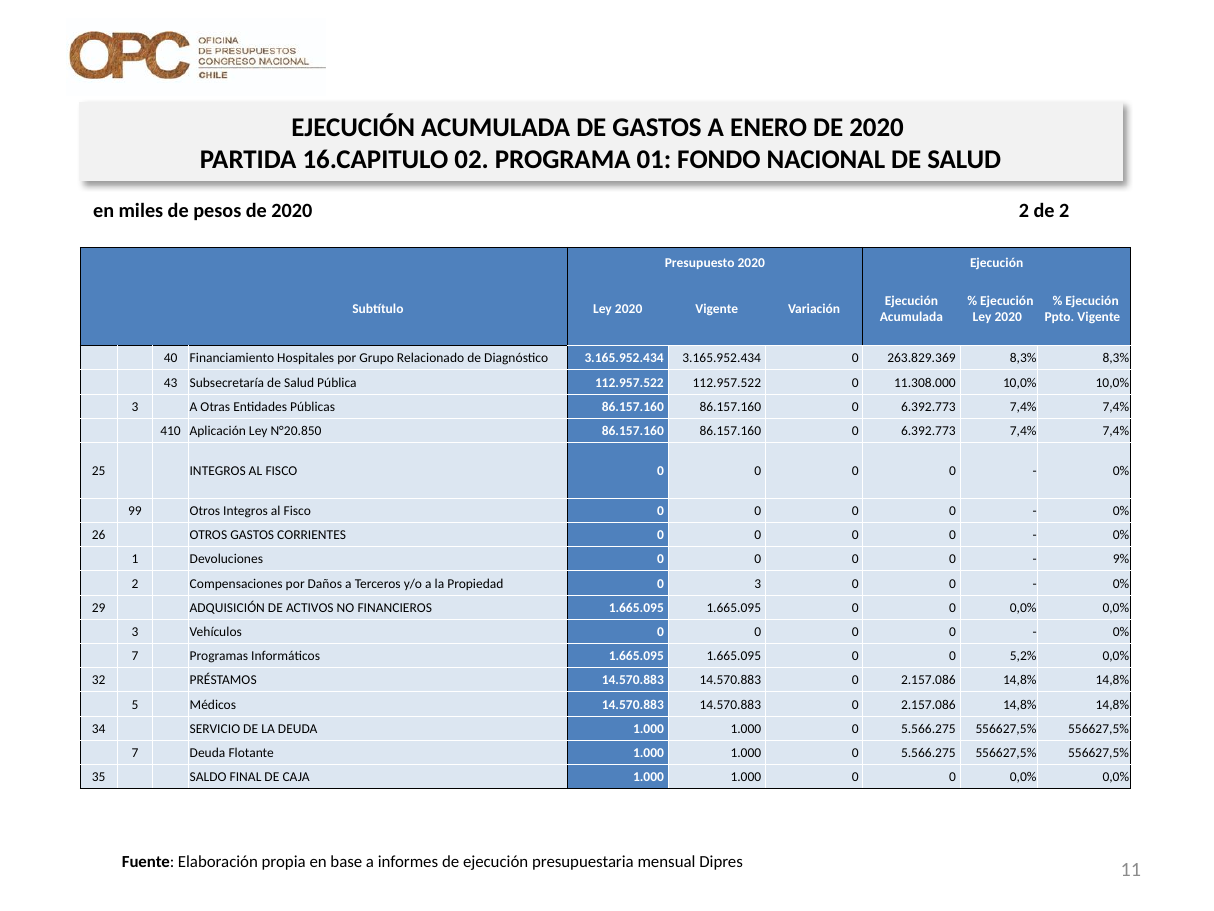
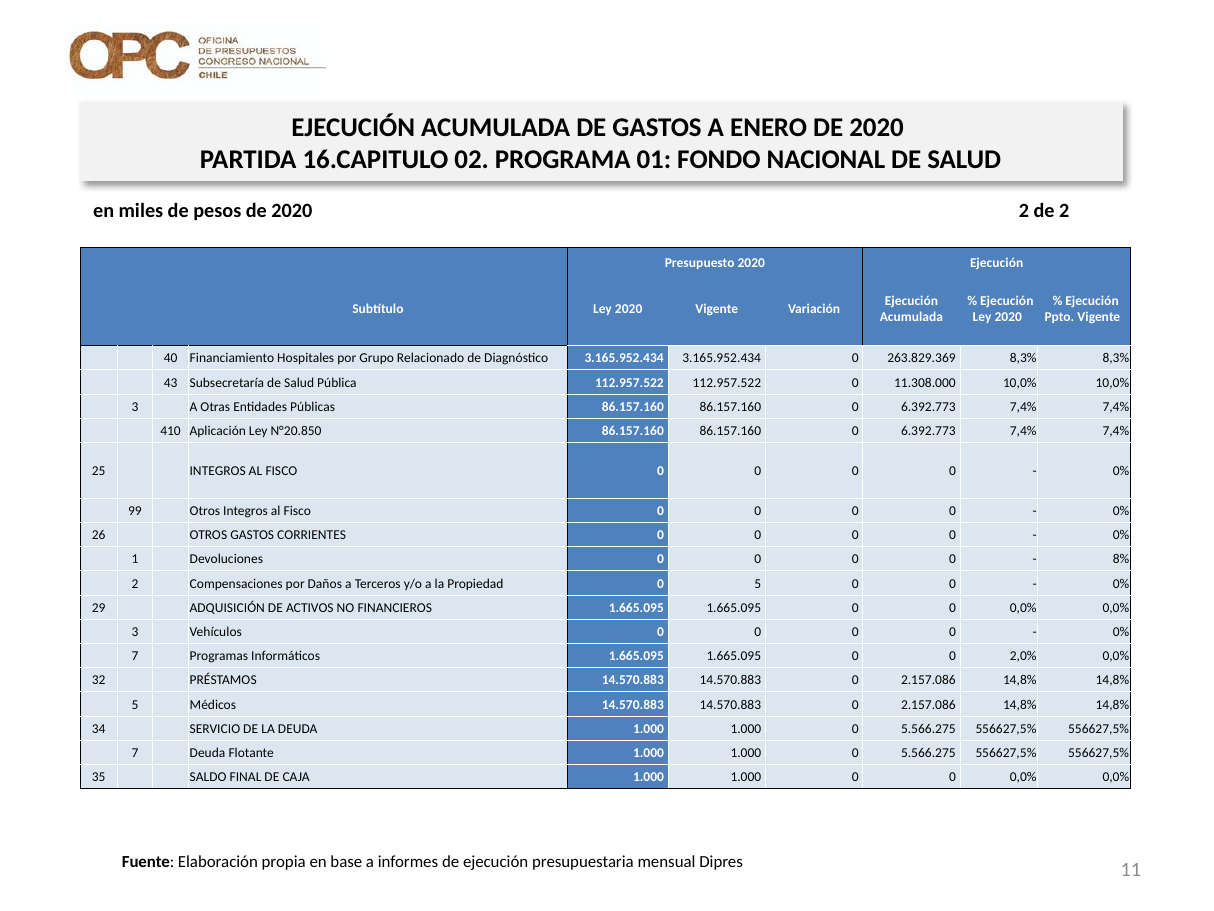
9%: 9% -> 8%
0 3: 3 -> 5
5,2%: 5,2% -> 2,0%
